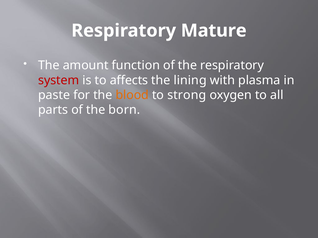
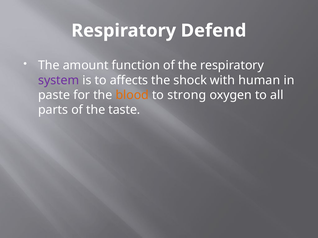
Mature: Mature -> Defend
system colour: red -> purple
lining: lining -> shock
plasma: plasma -> human
born: born -> taste
